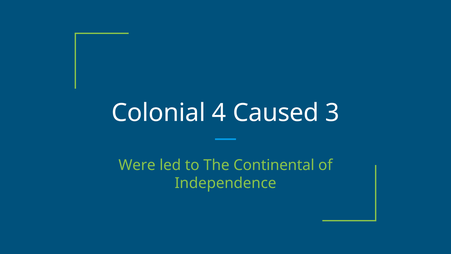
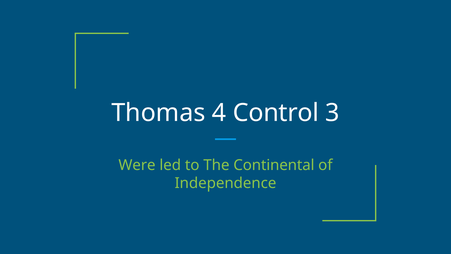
Colonial: Colonial -> Thomas
Caused: Caused -> Control
